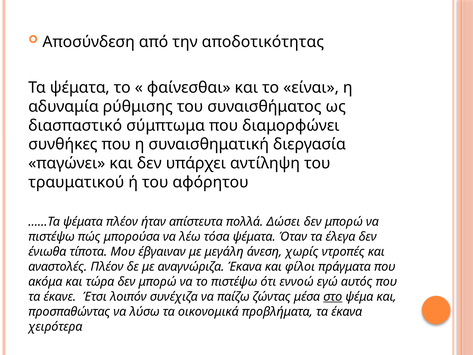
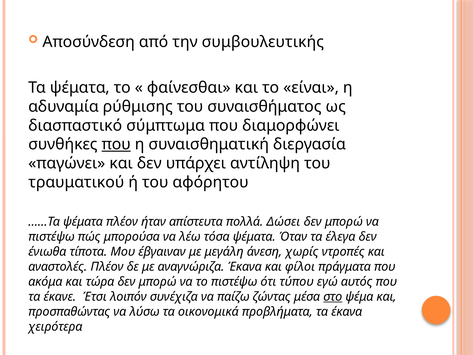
αποδοτικότητας: αποδοτικότητας -> συμβουλευτικής
που at (116, 144) underline: none -> present
εννοώ: εννοώ -> τύπου
